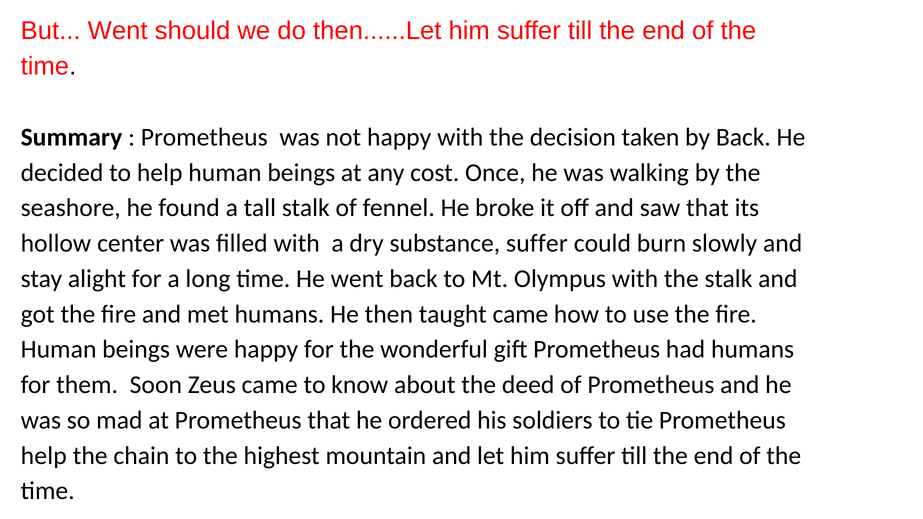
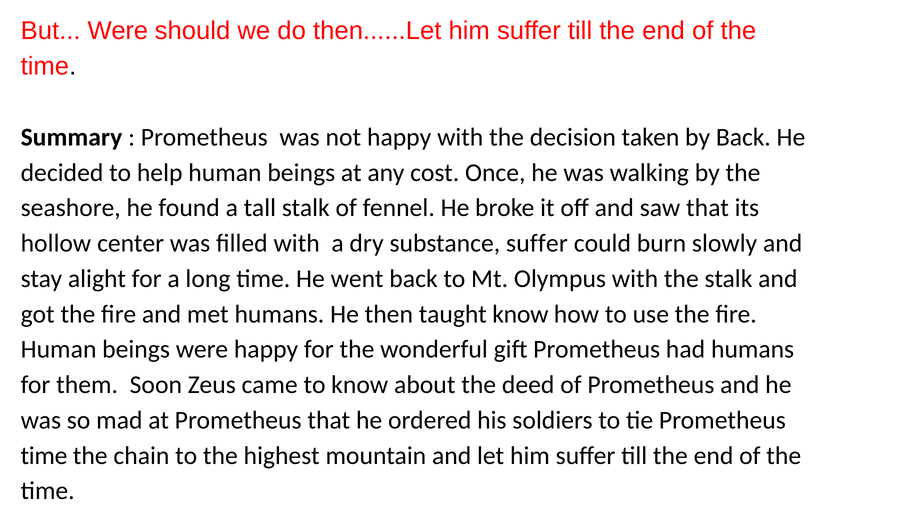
But Went: Went -> Were
taught came: came -> know
help at (44, 456): help -> time
